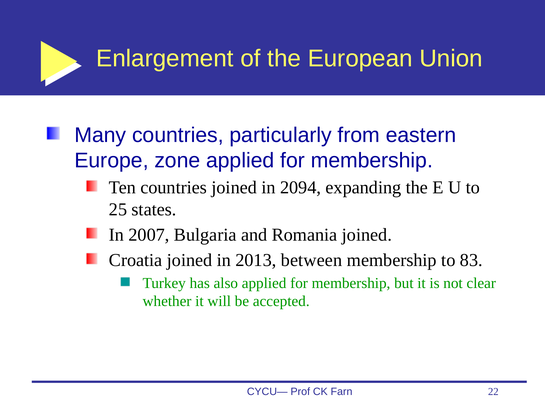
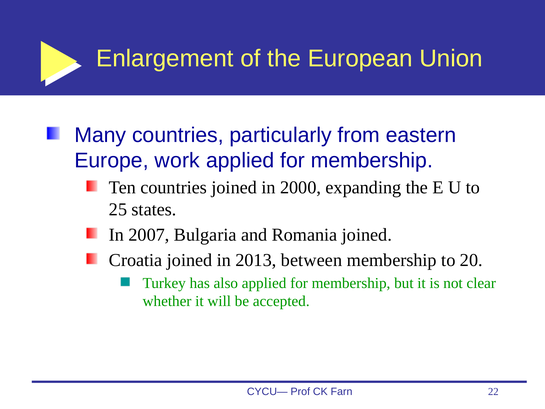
zone: zone -> work
2094: 2094 -> 2000
83: 83 -> 20
